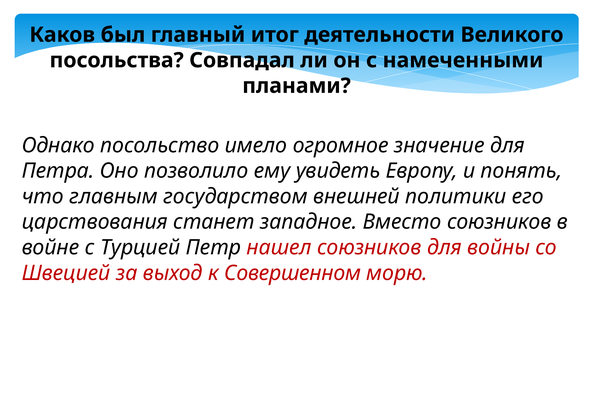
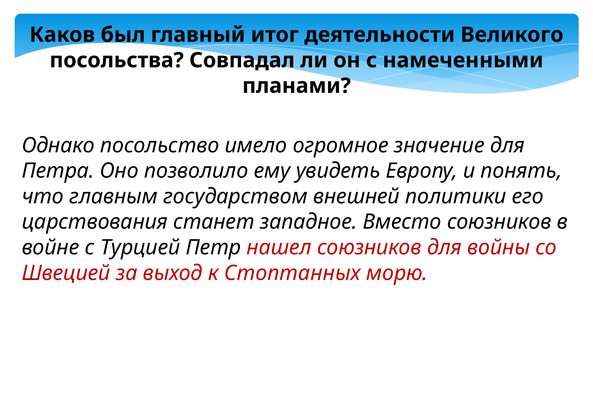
Совершенном: Совершенном -> Стоптанных
